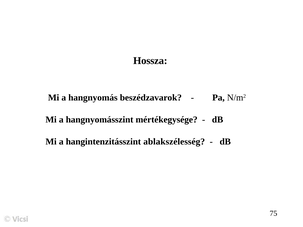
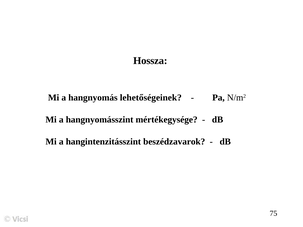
beszédzavarok: beszédzavarok -> lehetőségeinek
ablakszélesség: ablakszélesség -> beszédzavarok
